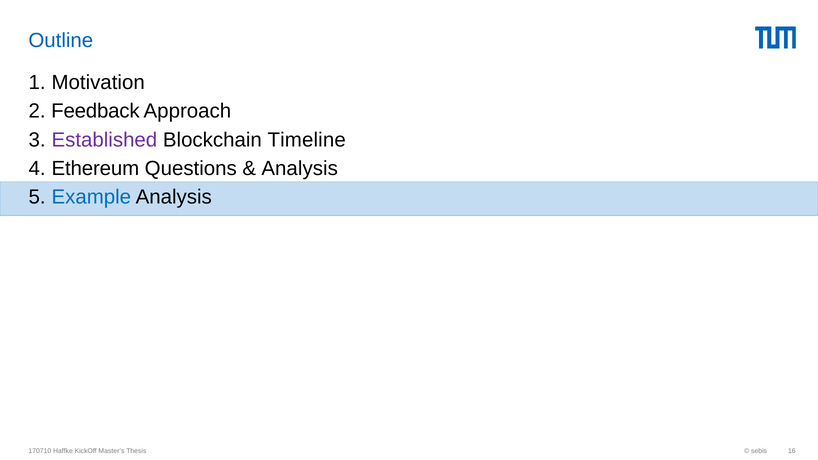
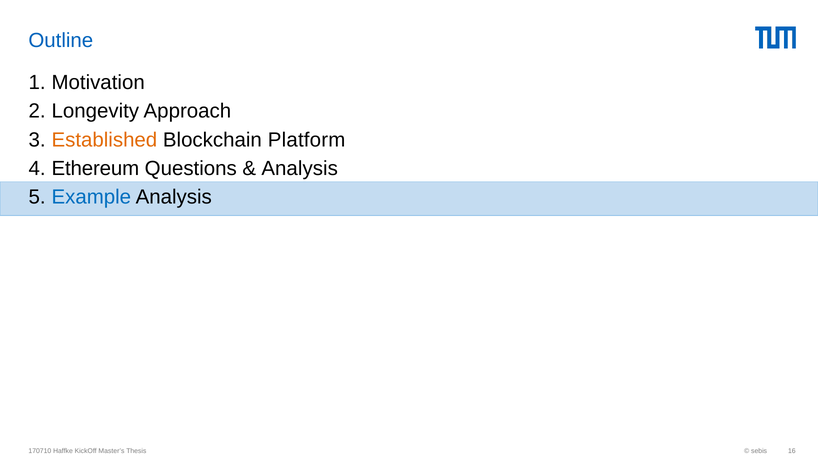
Feedback: Feedback -> Longevity
Established colour: purple -> orange
Timeline: Timeline -> Platform
